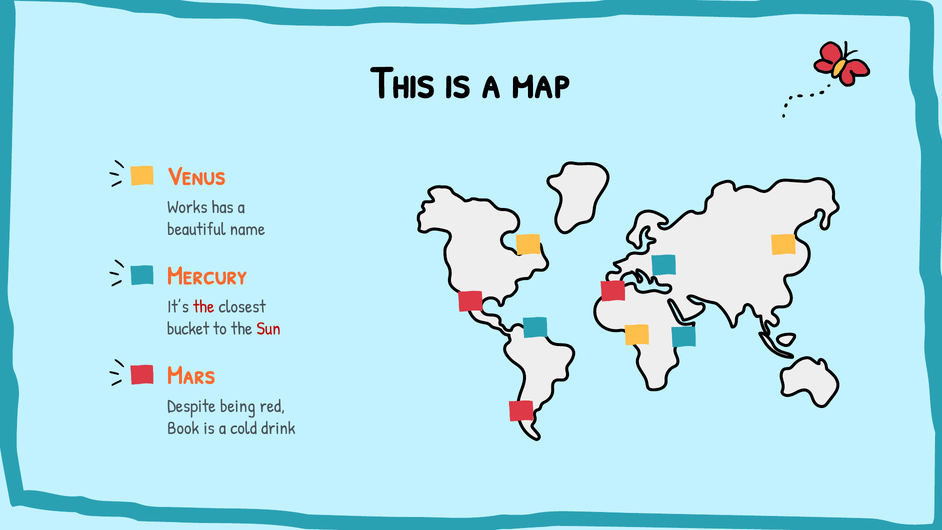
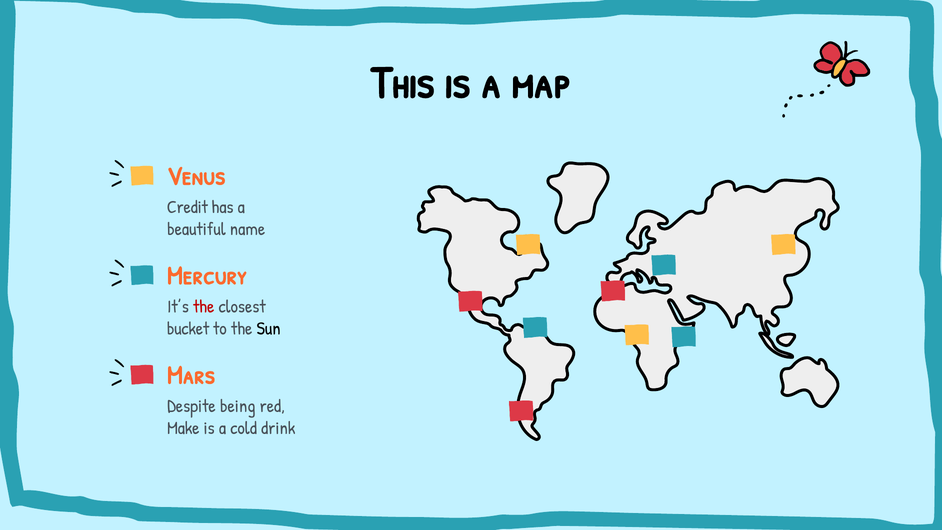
Works: Works -> Credit
Sun colour: red -> black
Book: Book -> Make
